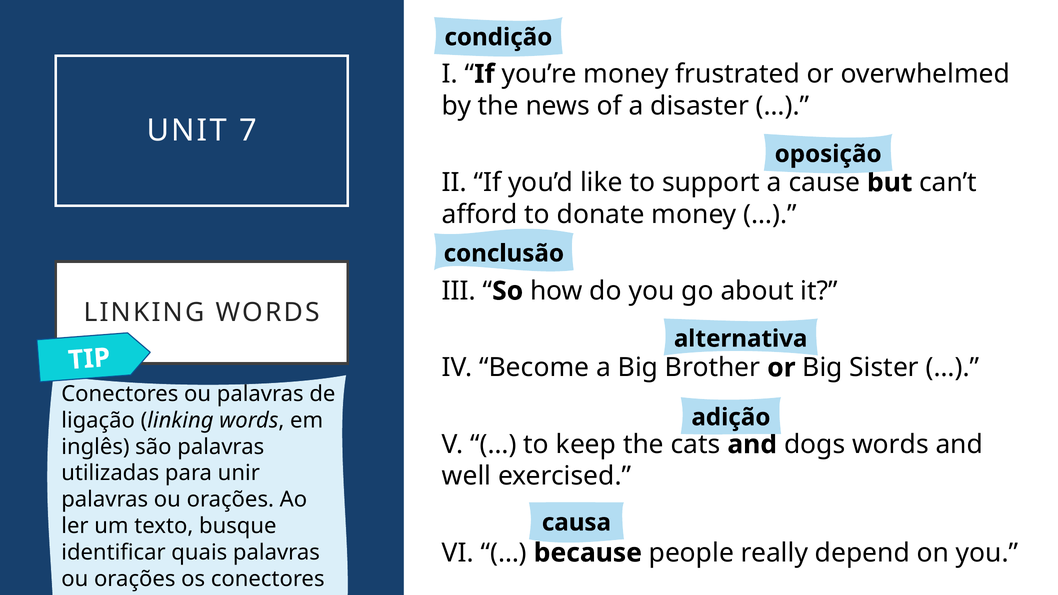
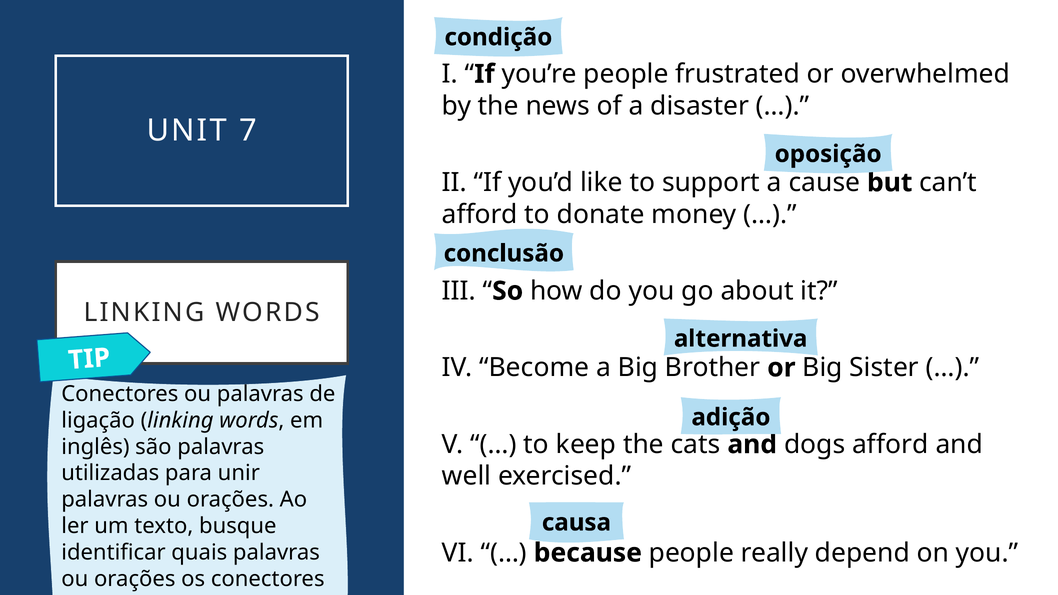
you’re money: money -> people
dogs words: words -> afford
